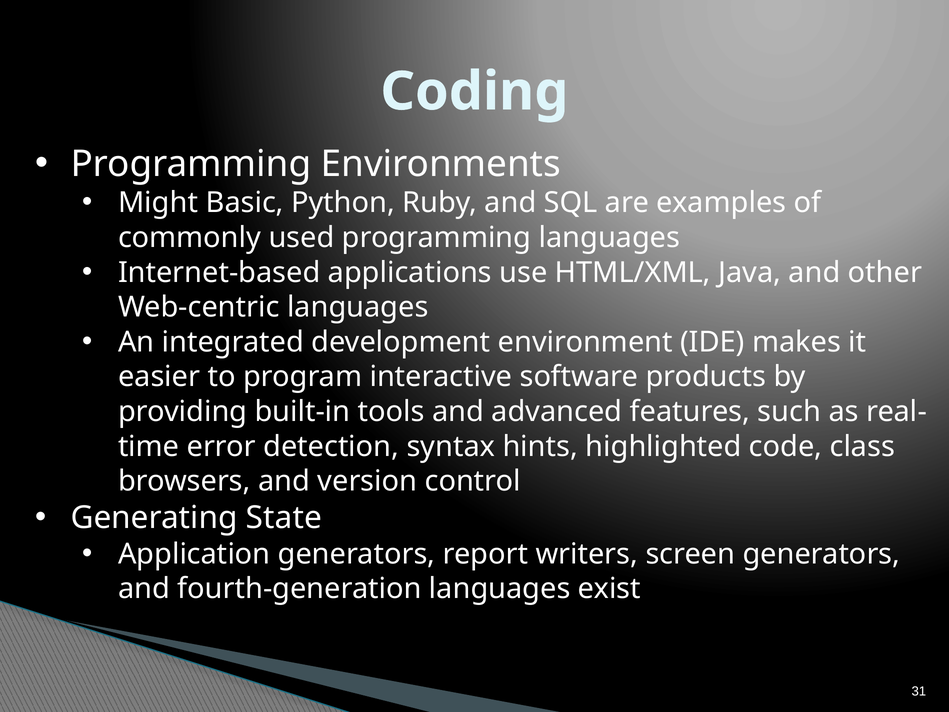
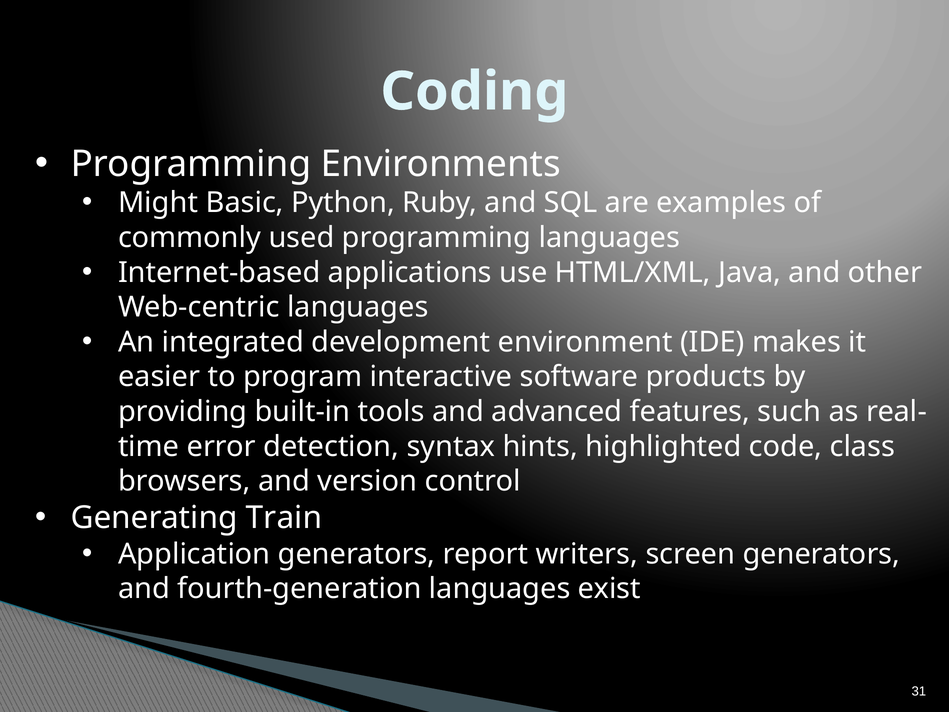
State: State -> Train
